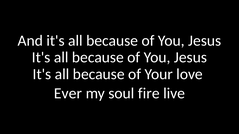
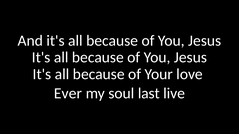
fire: fire -> last
